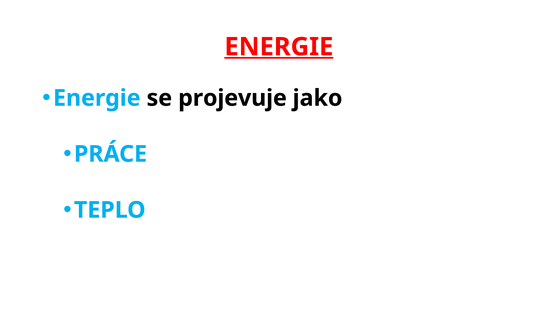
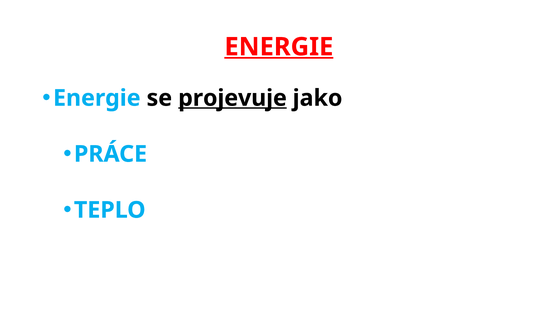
projevuje underline: none -> present
